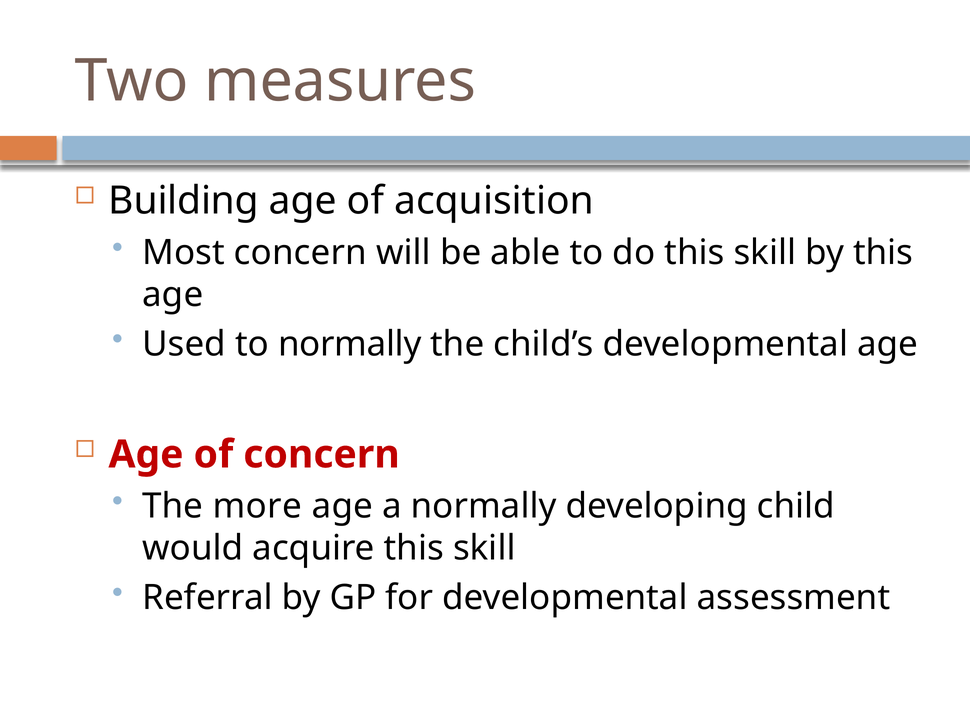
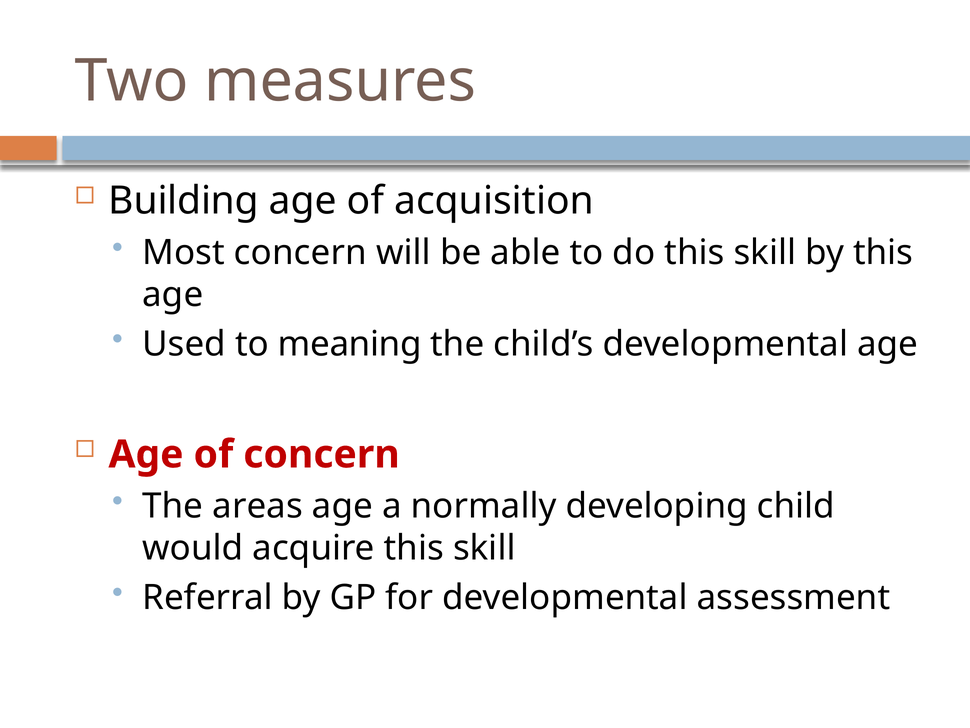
to normally: normally -> meaning
more: more -> areas
